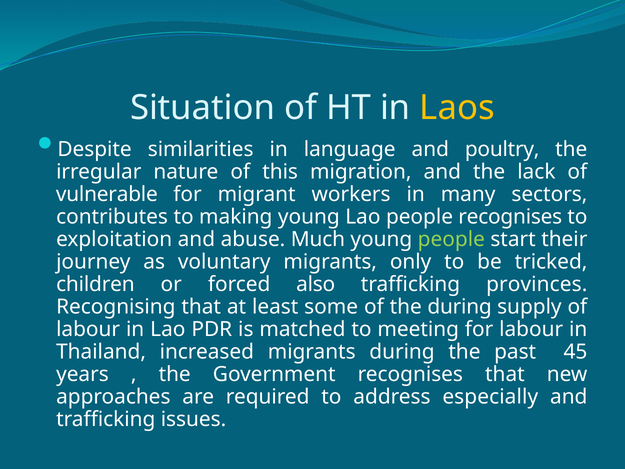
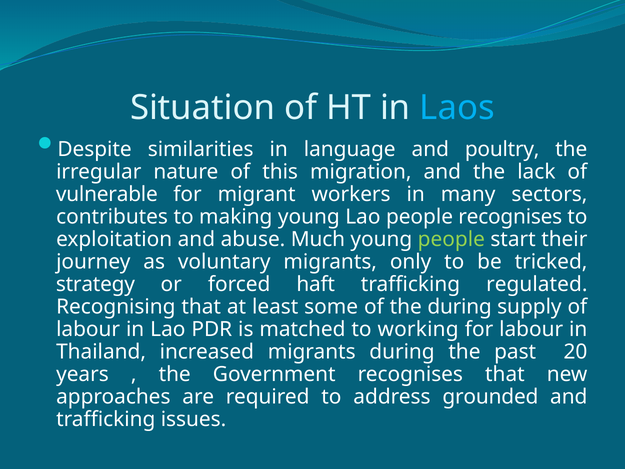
Laos colour: yellow -> light blue
children: children -> strategy
also: also -> haft
provinces: provinces -> regulated
meeting: meeting -> working
45: 45 -> 20
especially: especially -> grounded
